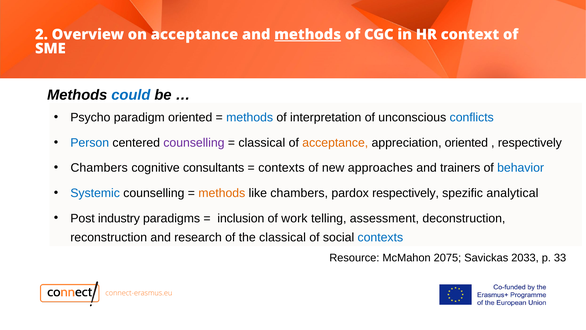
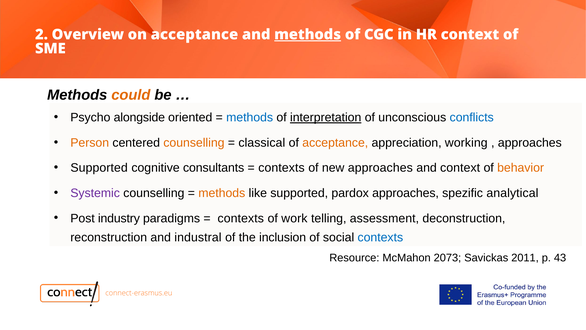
could colour: blue -> orange
paradigm: paradigm -> alongside
interpretation underline: none -> present
Person colour: blue -> orange
counselling at (194, 143) colour: purple -> orange
appreciation oriented: oriented -> working
respectively at (530, 143): respectively -> approaches
Chambers at (99, 168): Chambers -> Supported
and trainers: trainers -> context
behavior colour: blue -> orange
Systemic colour: blue -> purple
like chambers: chambers -> supported
pardox respectively: respectively -> approaches
inclusion at (241, 218): inclusion -> contexts
research: research -> industral
the classical: classical -> inclusion
2075: 2075 -> 2073
2033: 2033 -> 2011
33: 33 -> 43
